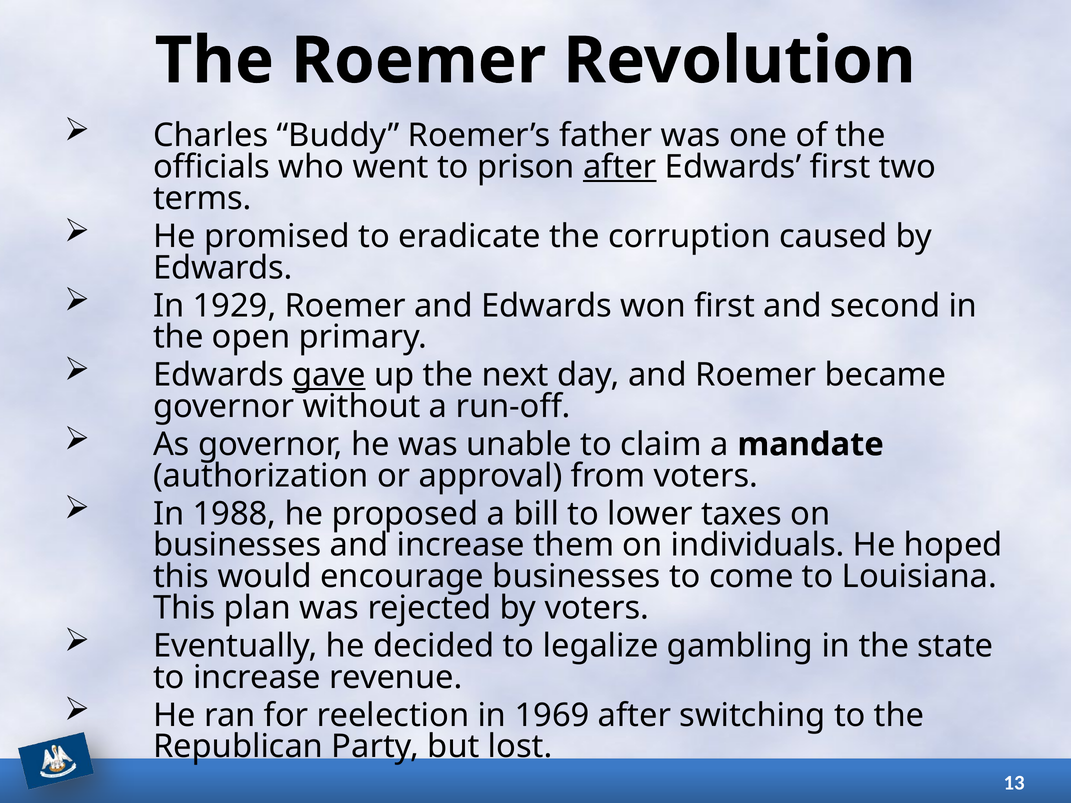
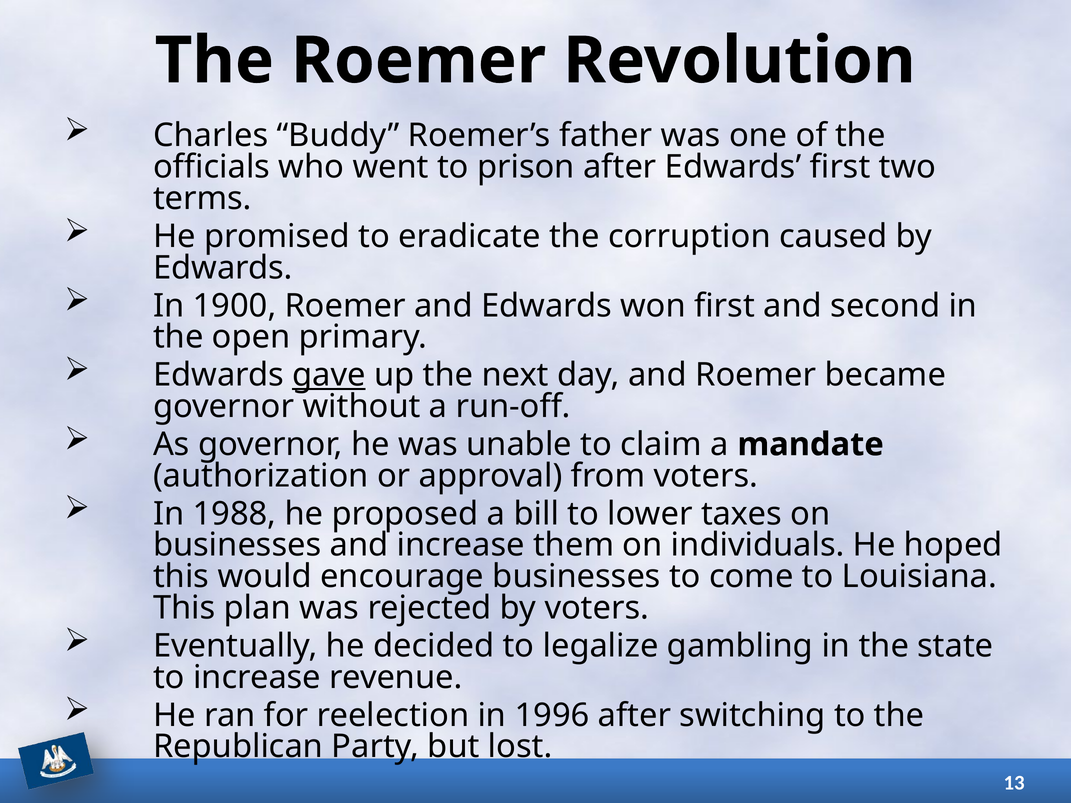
after at (620, 167) underline: present -> none
1929: 1929 -> 1900
1969: 1969 -> 1996
